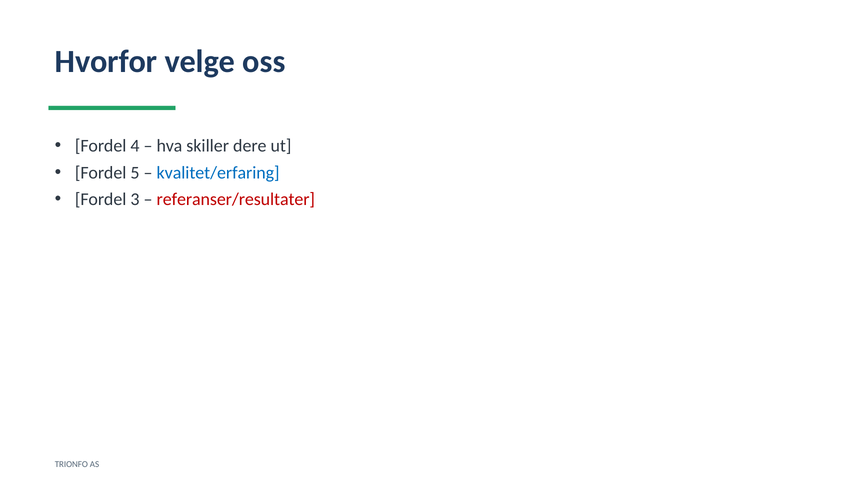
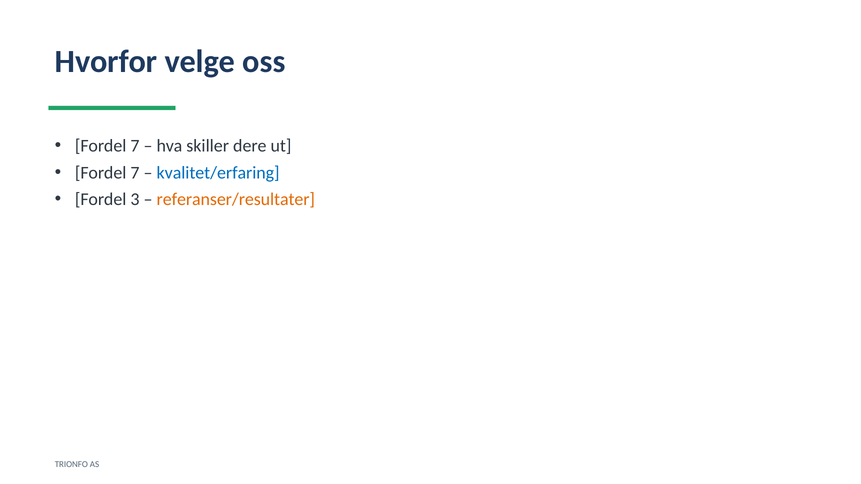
4 at (135, 146): 4 -> 7
5 at (135, 173): 5 -> 7
referanser/resultater colour: red -> orange
